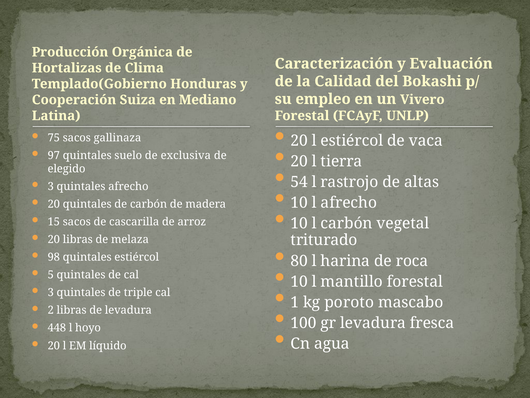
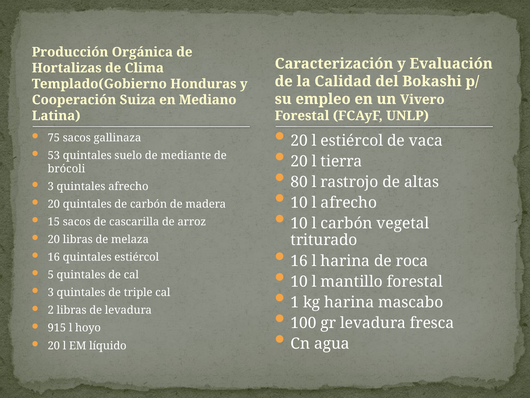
97: 97 -> 53
exclusiva: exclusiva -> mediante
elegido: elegido -> brócoli
54: 54 -> 80
80 at (299, 261): 80 -> 16
98 at (54, 257): 98 -> 16
kg poroto: poroto -> harina
448: 448 -> 915
